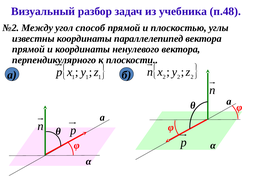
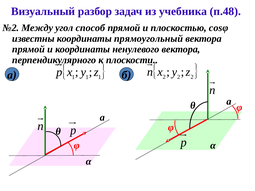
углы: углы -> cosφ
параллелепипед: параллелепипед -> прямоугольный
